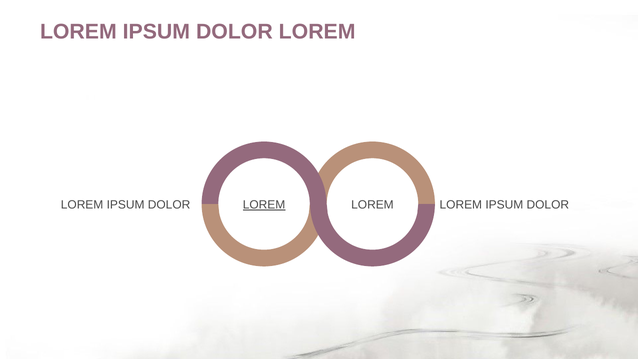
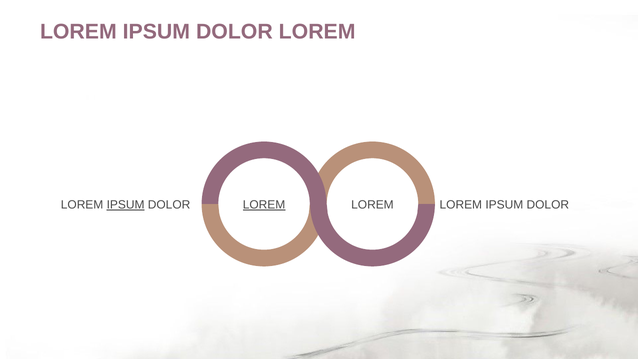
IPSUM at (126, 205) underline: none -> present
